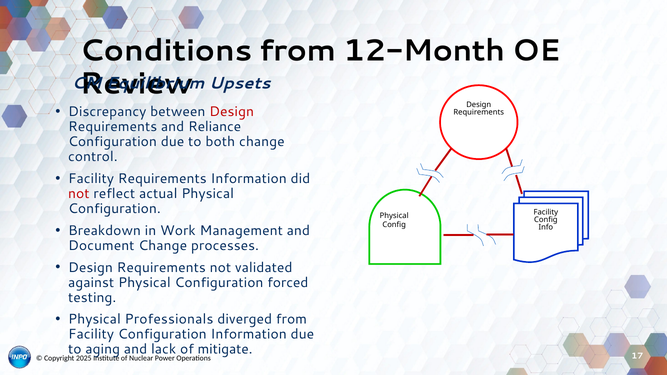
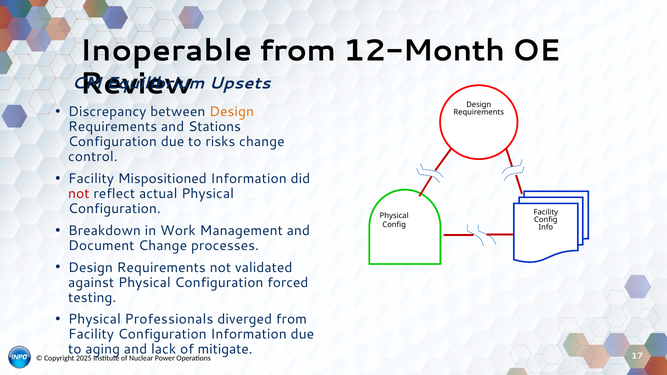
Conditions: Conditions -> Inoperable
Design at (232, 112) colour: red -> orange
Reliance: Reliance -> Stations
both: both -> risks
Facility Requirements: Requirements -> Mispositioned
